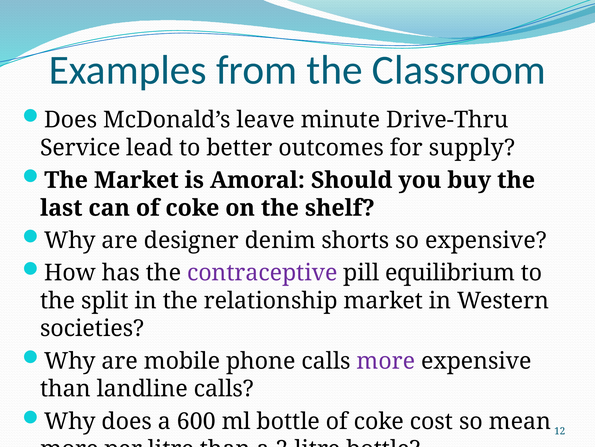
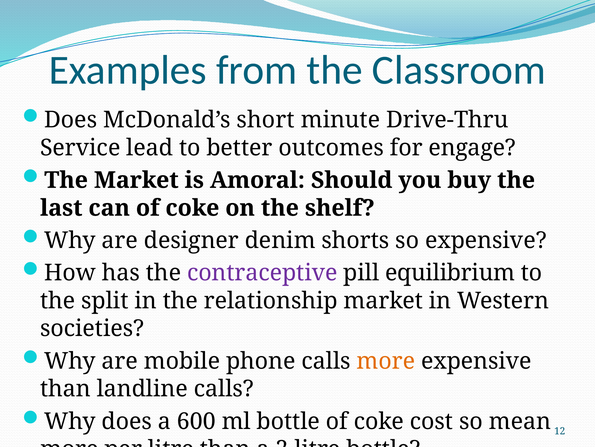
leave: leave -> short
supply: supply -> engage
more at (386, 361) colour: purple -> orange
